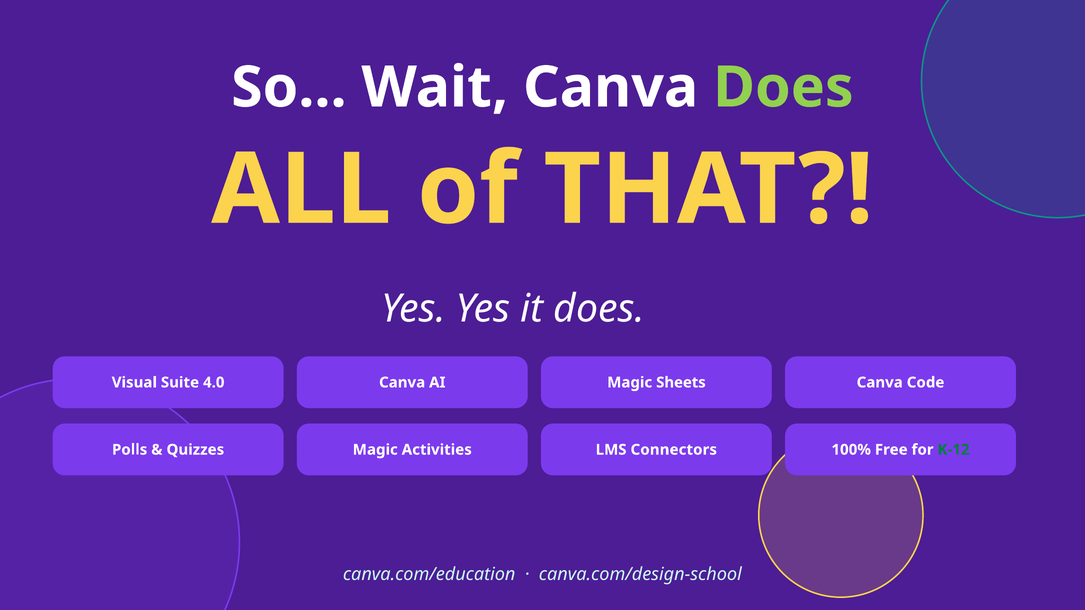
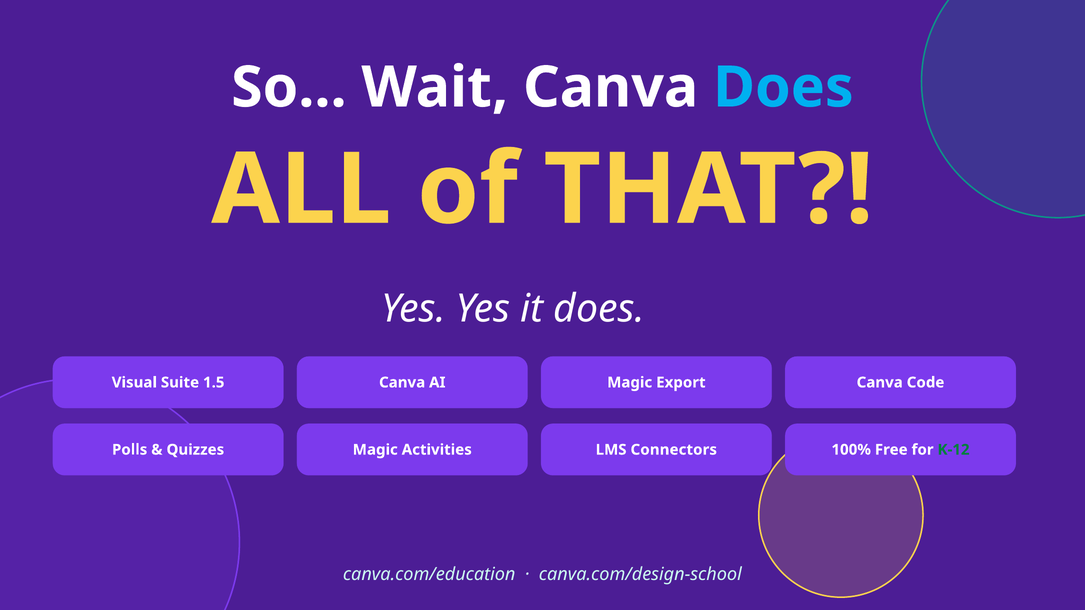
Does at (783, 88) colour: light green -> light blue
4.0: 4.0 -> 1.5
Sheets: Sheets -> Export
